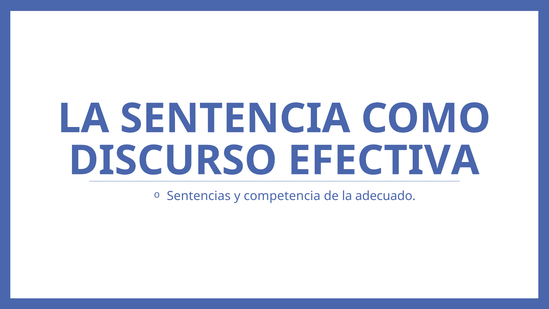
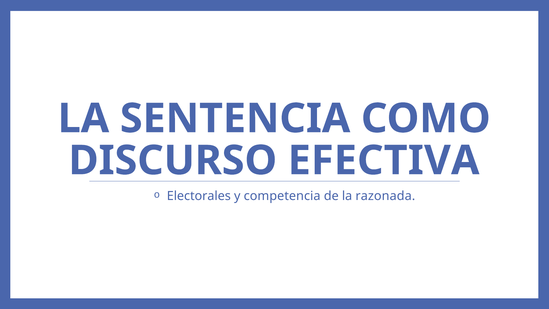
Sentencias: Sentencias -> Electorales
adecuado: adecuado -> razonada
